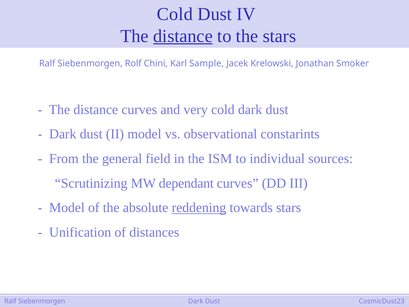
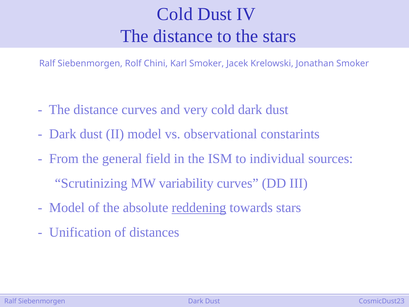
distance at (183, 36) underline: present -> none
Karl Sample: Sample -> Smoker
dependant: dependant -> variability
